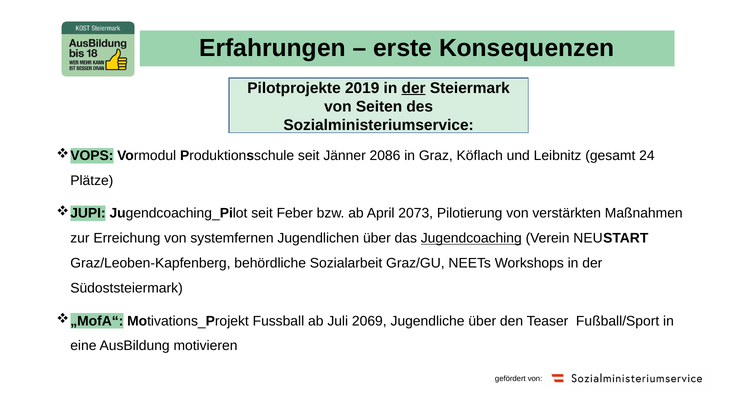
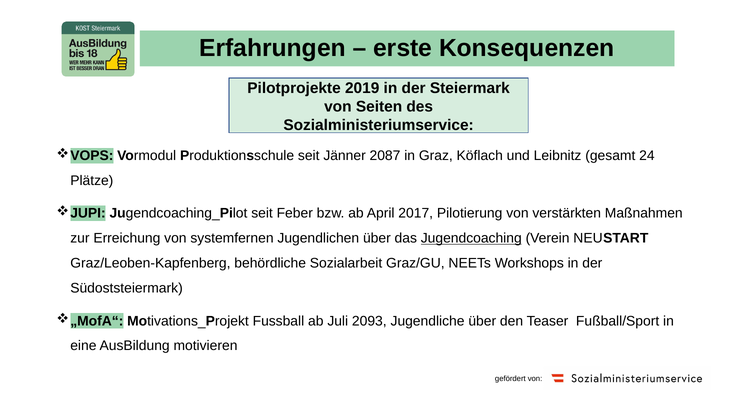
der at (414, 88) underline: present -> none
2086: 2086 -> 2087
2073: 2073 -> 2017
2069: 2069 -> 2093
